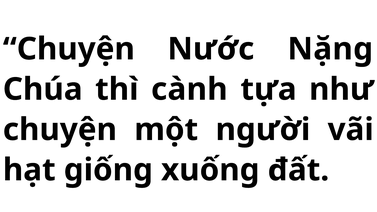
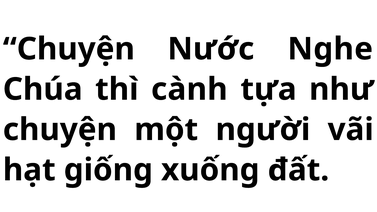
Nặng: Nặng -> Nghe
